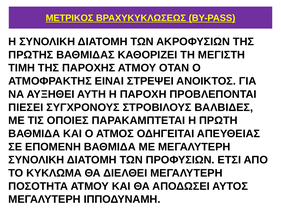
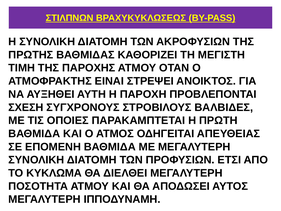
ΜΕΤΡΙΚΟΣ: ΜΕΤΡΙΚΟΣ -> ΣΤΙΛΠΝΩΝ
ΠΙΕΣΕΙ: ΠΙΕΣΕΙ -> ΣΧΕΣΗ
